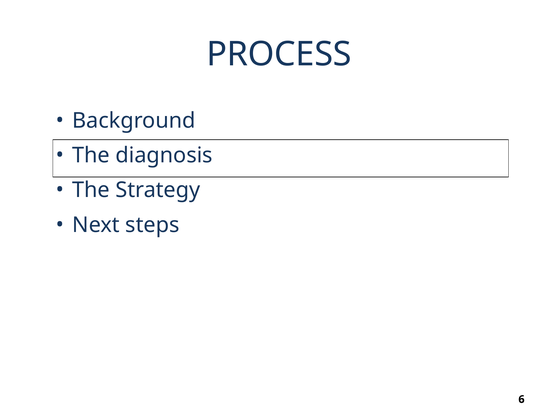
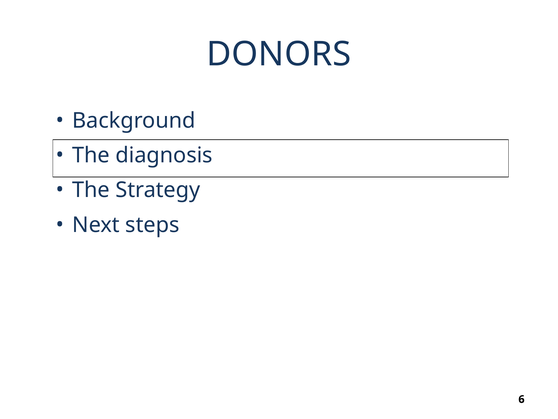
PROCESS: PROCESS -> DONORS
